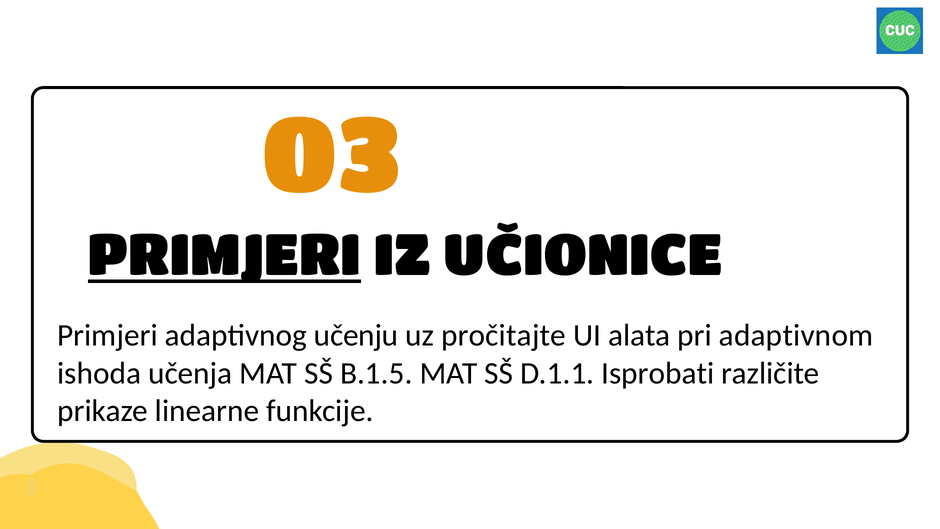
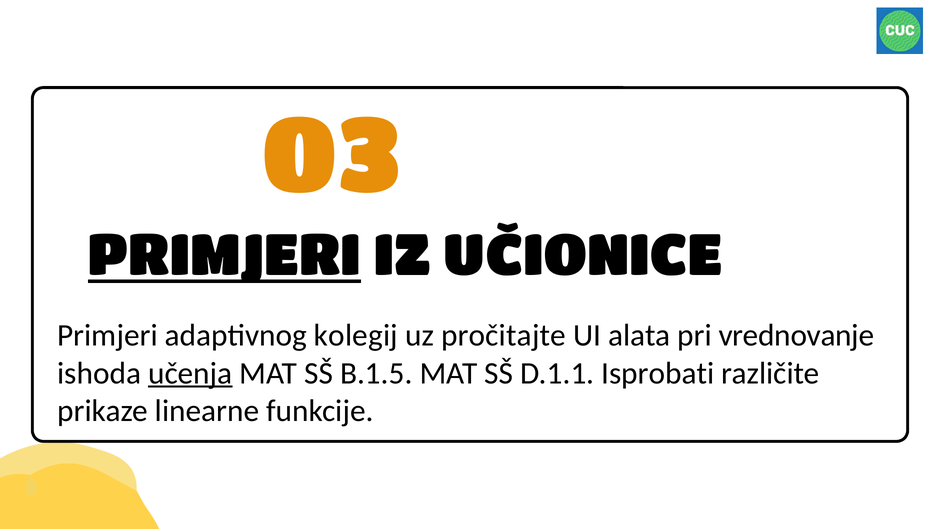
učenju: učenju -> kolegij
adaptivnom: adaptivnom -> vrednovanje
učenja underline: none -> present
